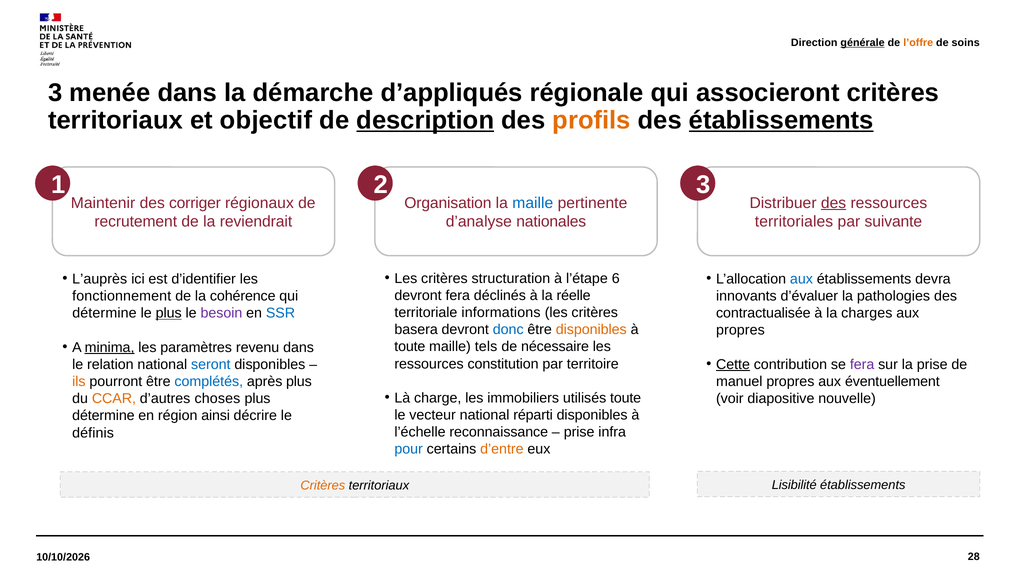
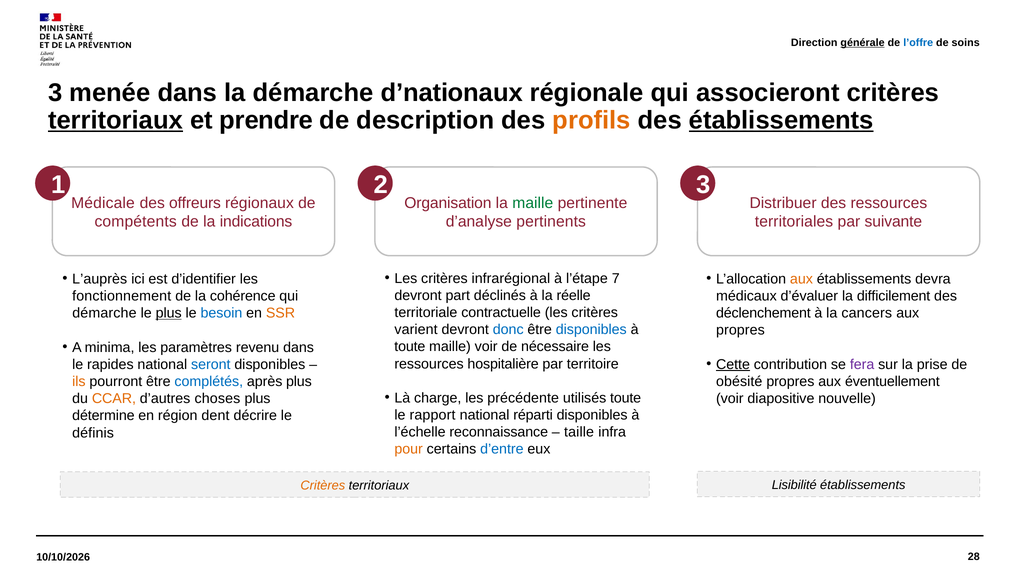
l’offre colour: orange -> blue
d’appliqués: d’appliqués -> d’nationaux
territoriaux at (116, 120) underline: none -> present
objectif: objectif -> prendre
description underline: present -> none
Maintenir: Maintenir -> Médicale
corriger: corriger -> offreurs
maille at (533, 203) colour: blue -> green
des at (834, 203) underline: present -> none
recrutement: recrutement -> compétents
reviendrait: reviendrait -> indications
nationales: nationales -> pertinents
structuration: structuration -> infrarégional
6: 6 -> 7
aux at (801, 279) colour: blue -> orange
devront fera: fera -> part
innovants: innovants -> médicaux
pathologies: pathologies -> difficilement
informations: informations -> contractuelle
détermine at (104, 313): détermine -> démarche
besoin colour: purple -> blue
SSR colour: blue -> orange
contractualisée: contractualisée -> déclenchement
charges: charges -> cancers
basera: basera -> varient
disponibles at (591, 330) colour: orange -> blue
minima underline: present -> none
maille tels: tels -> voir
constitution: constitution -> hospitalière
relation: relation -> rapides
manuel: manuel -> obésité
immobiliers: immobiliers -> précédente
vecteur: vecteur -> rapport
ainsi: ainsi -> dent
prise at (579, 432): prise -> taille
pour colour: blue -> orange
d’entre colour: orange -> blue
